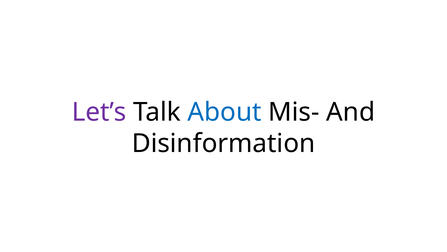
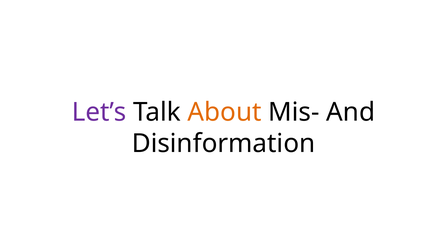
About colour: blue -> orange
